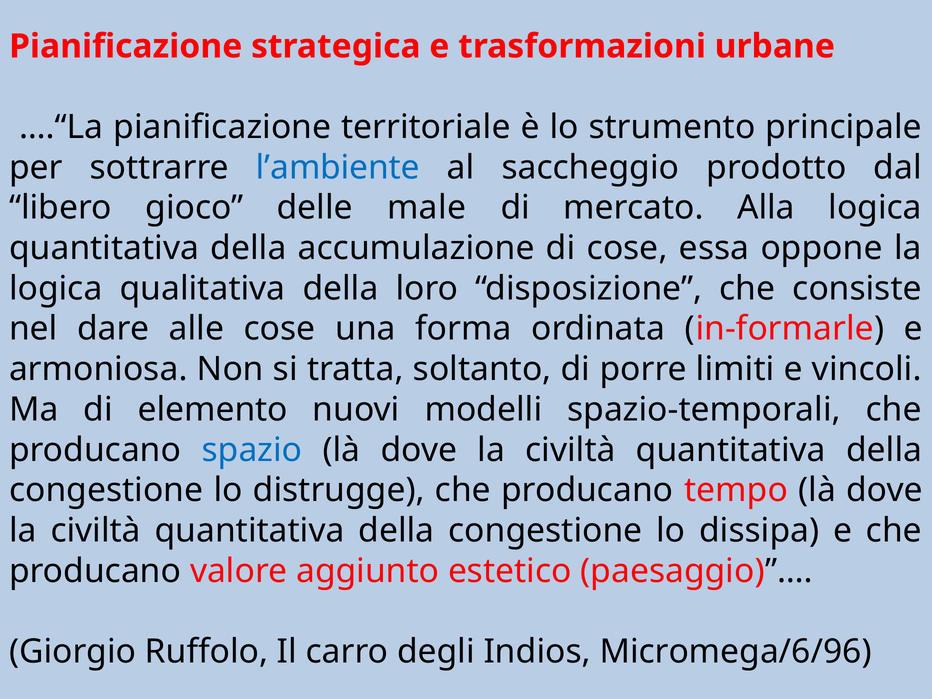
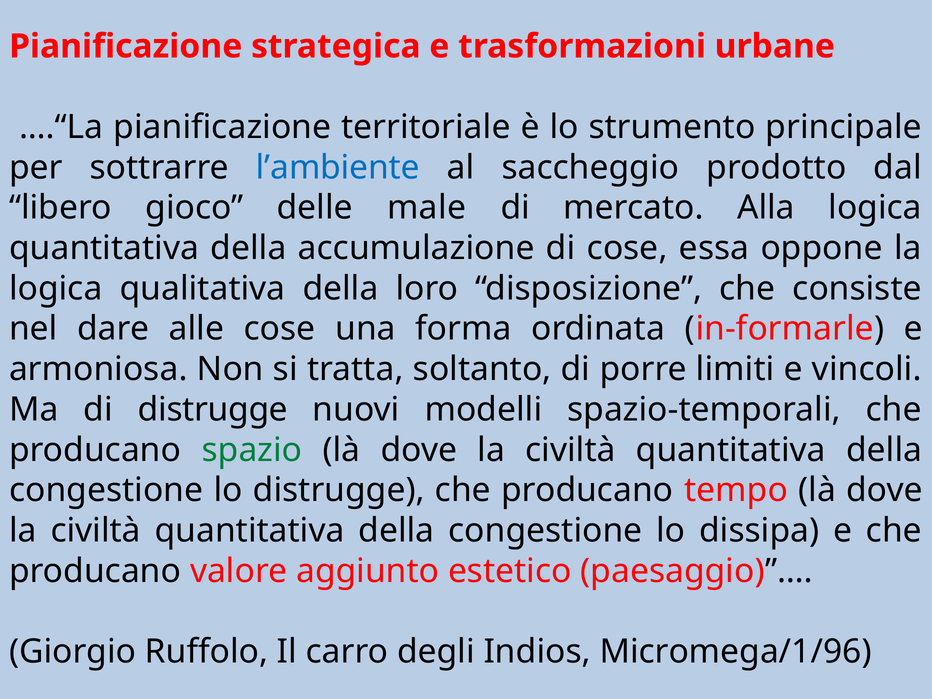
di elemento: elemento -> distrugge
spazio colour: blue -> green
Micromega/6/96: Micromega/6/96 -> Micromega/1/96
